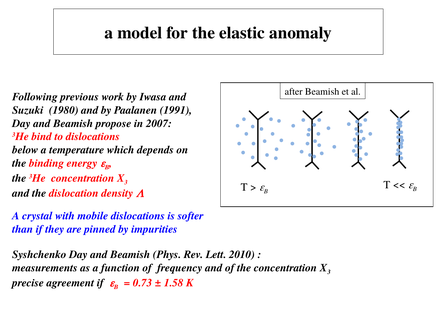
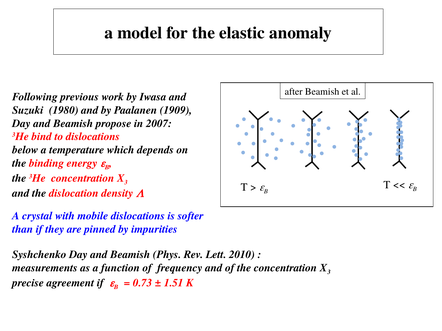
1991: 1991 -> 1909
1.58: 1.58 -> 1.51
